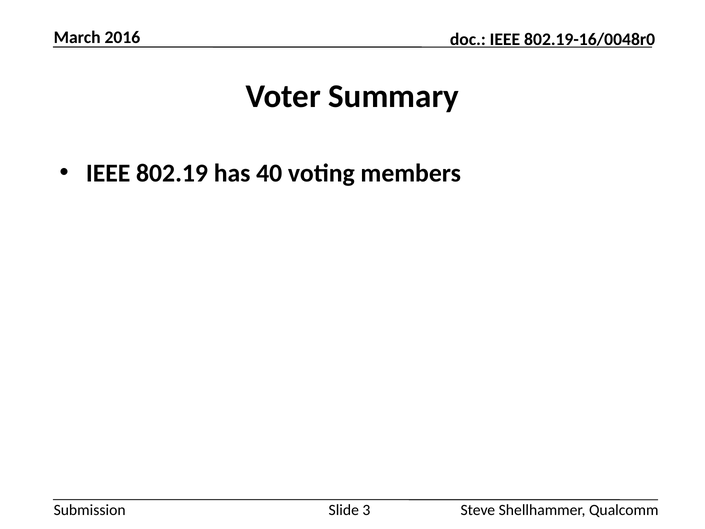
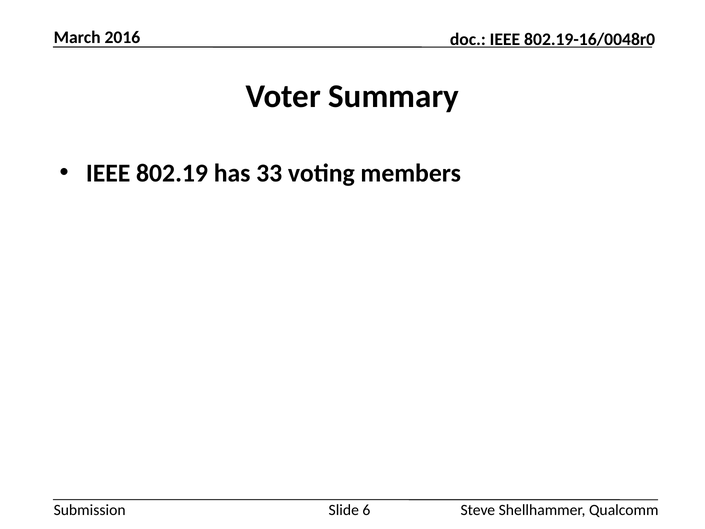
40: 40 -> 33
3: 3 -> 6
